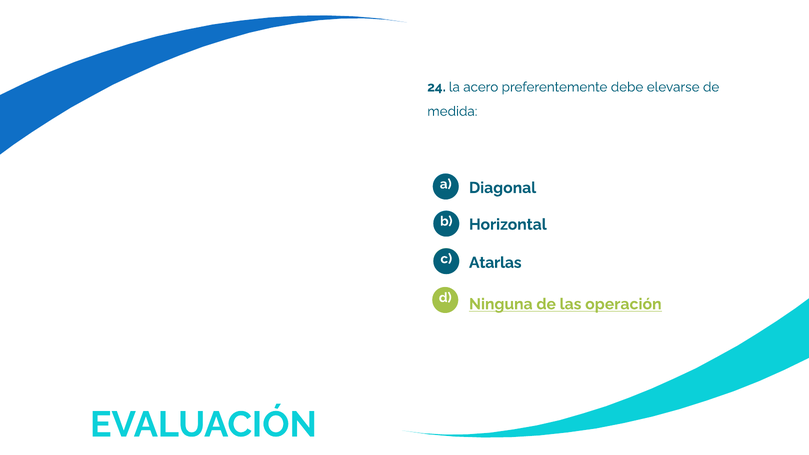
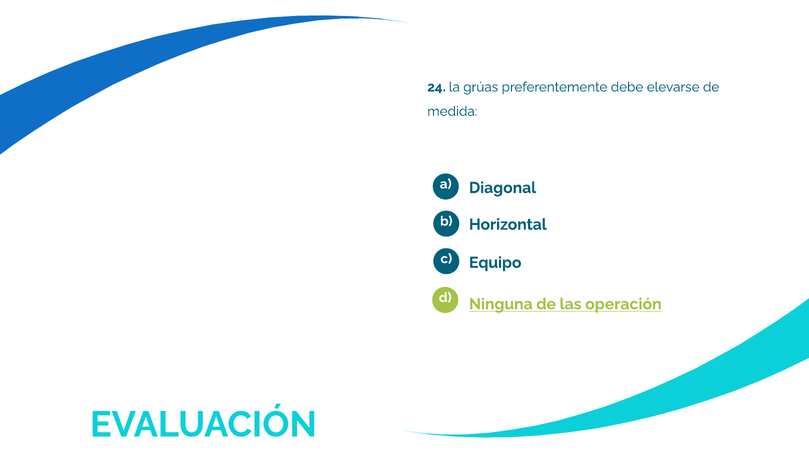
acero: acero -> grúas
Atarlas: Atarlas -> Equipo
